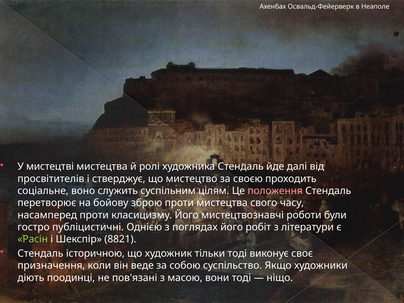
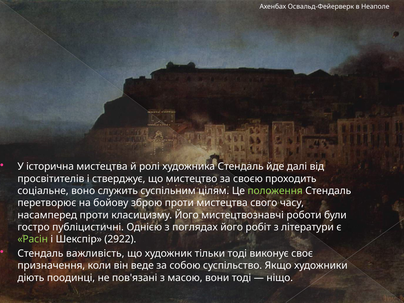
мистецтві: мистецтві -> історична
положення colour: pink -> light green
8821: 8821 -> 2922
історичною: історичною -> важливість
